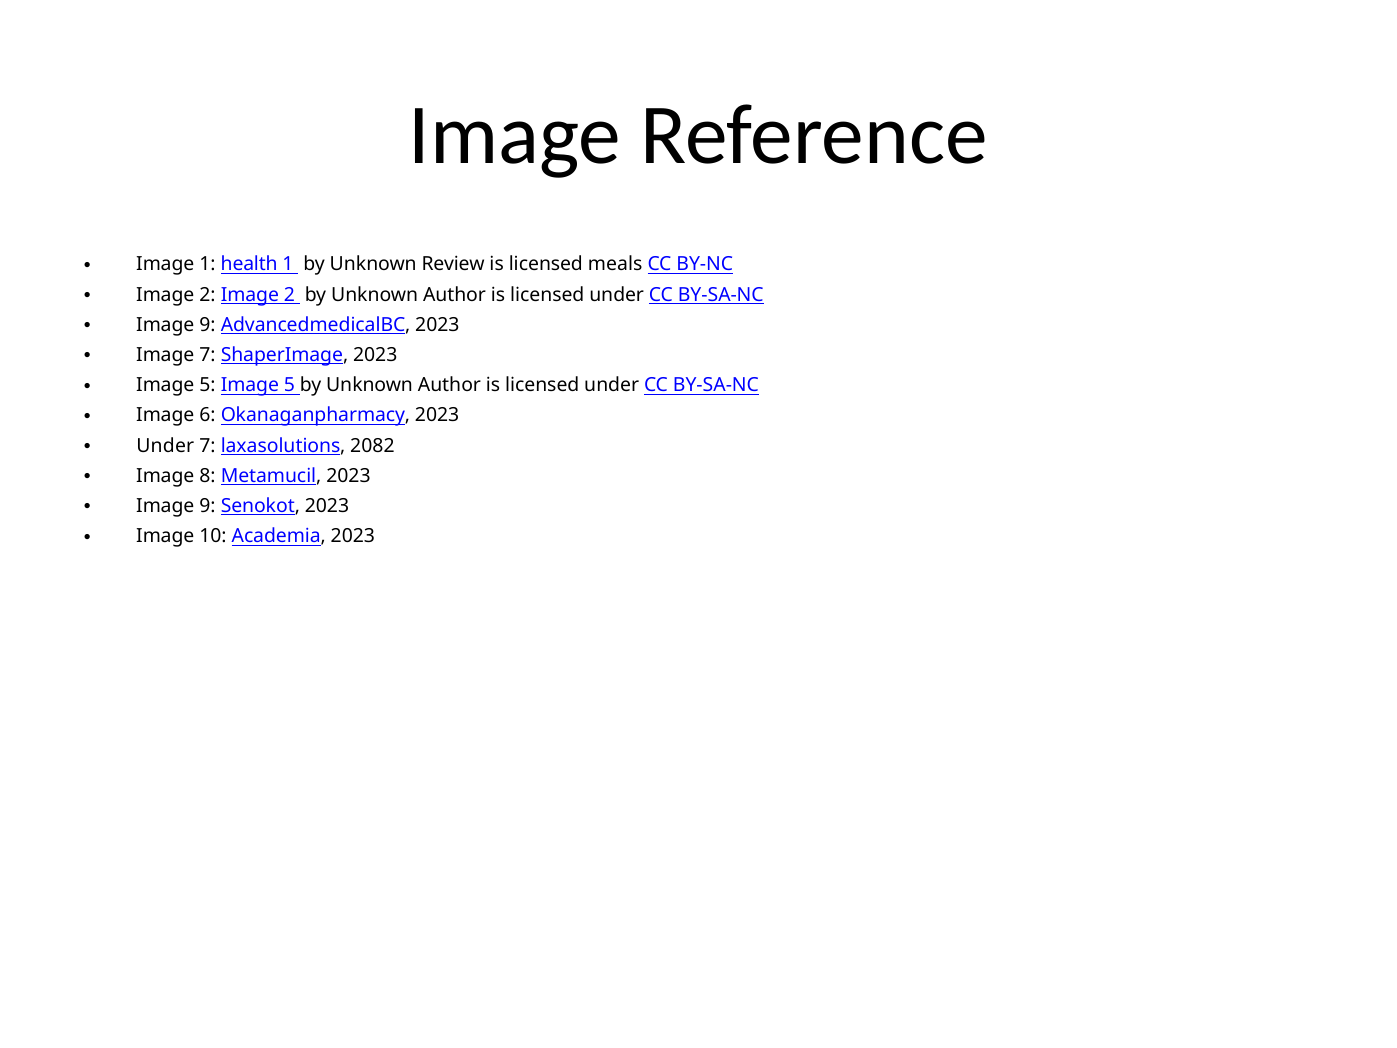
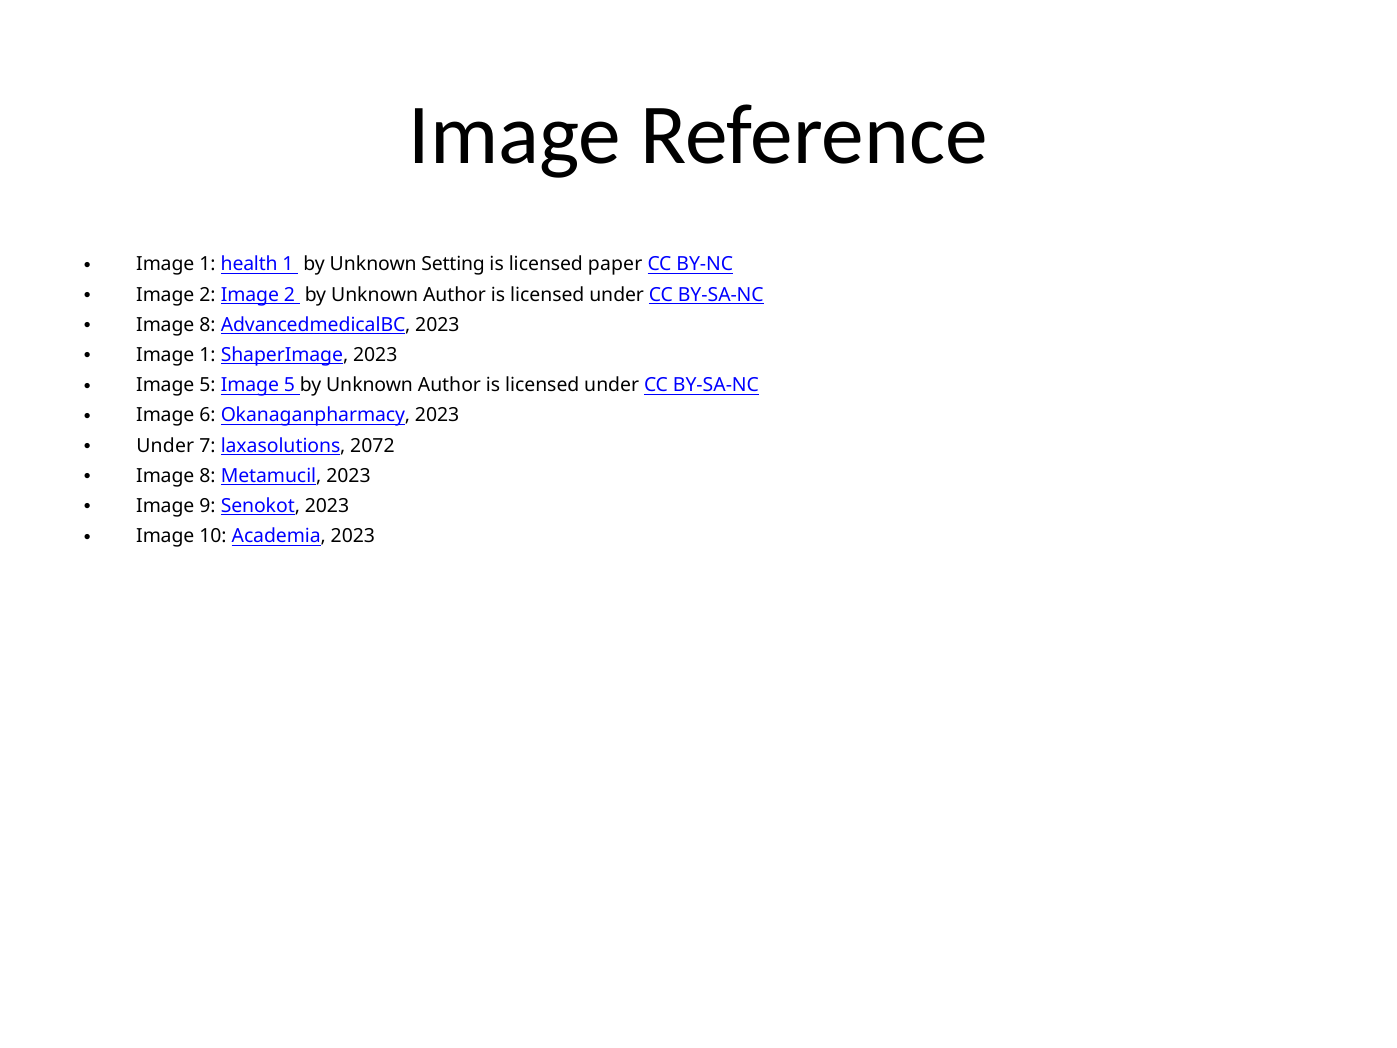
Review: Review -> Setting
meals: meals -> paper
9 at (207, 325): 9 -> 8
7 at (207, 355): 7 -> 1
2082: 2082 -> 2072
